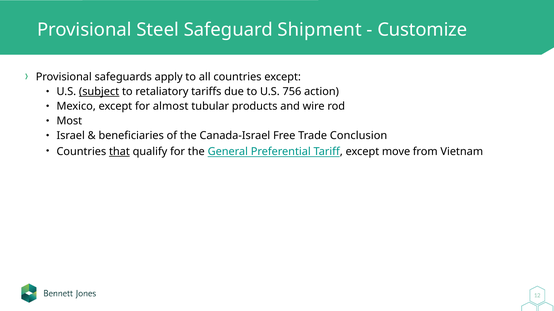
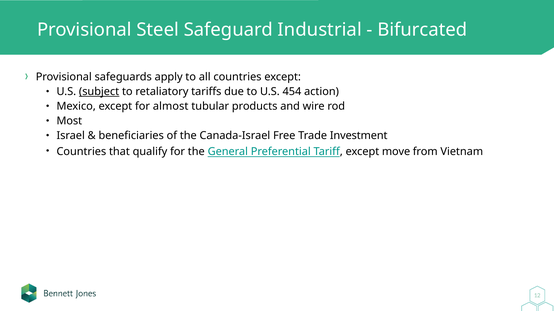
Shipment: Shipment -> Industrial
Customize: Customize -> Bifurcated
756: 756 -> 454
Conclusion: Conclusion -> Investment
that underline: present -> none
